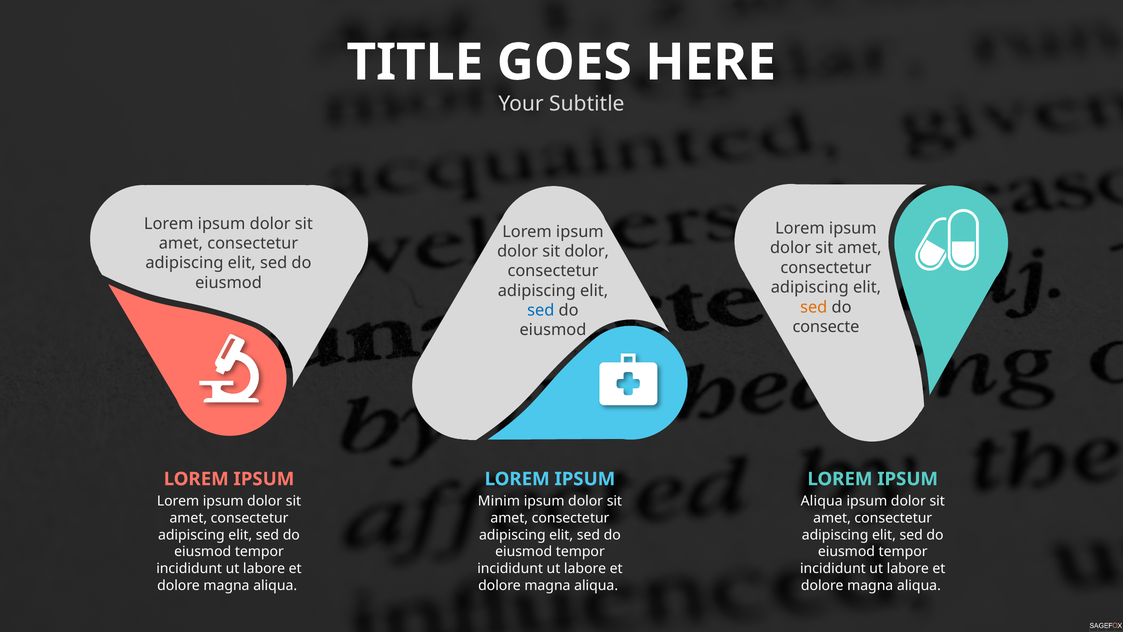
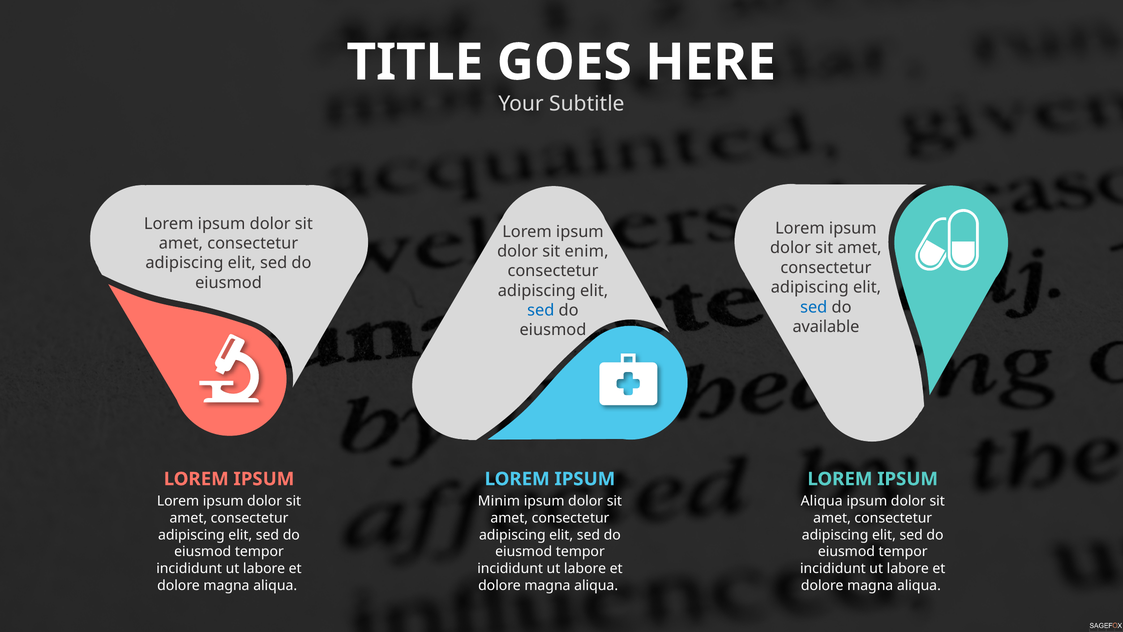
sit dolor: dolor -> enim
sed at (814, 307) colour: orange -> blue
consecte: consecte -> available
